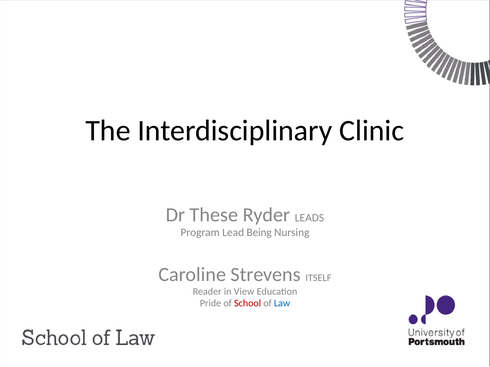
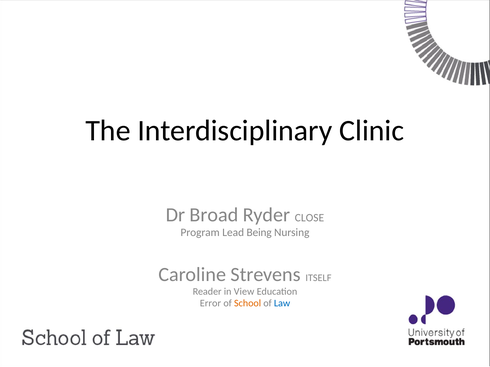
These: These -> Broad
LEADS: LEADS -> CLOSE
Pride: Pride -> Error
School colour: red -> orange
